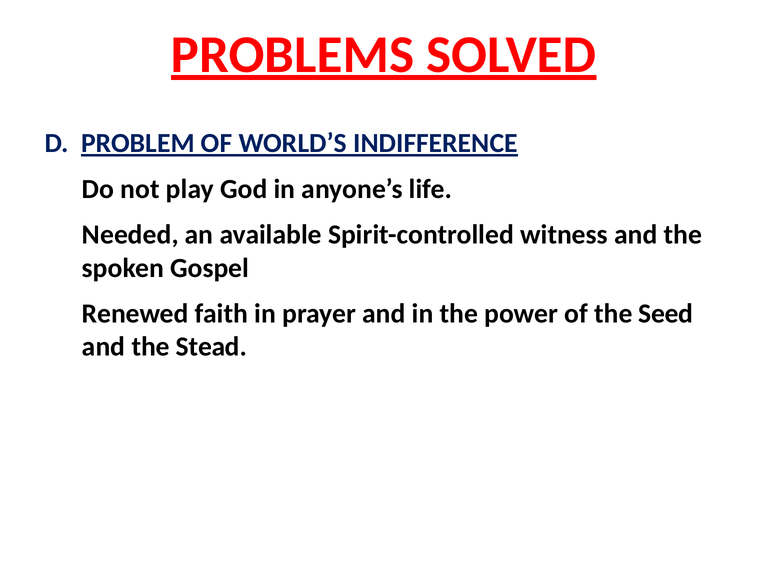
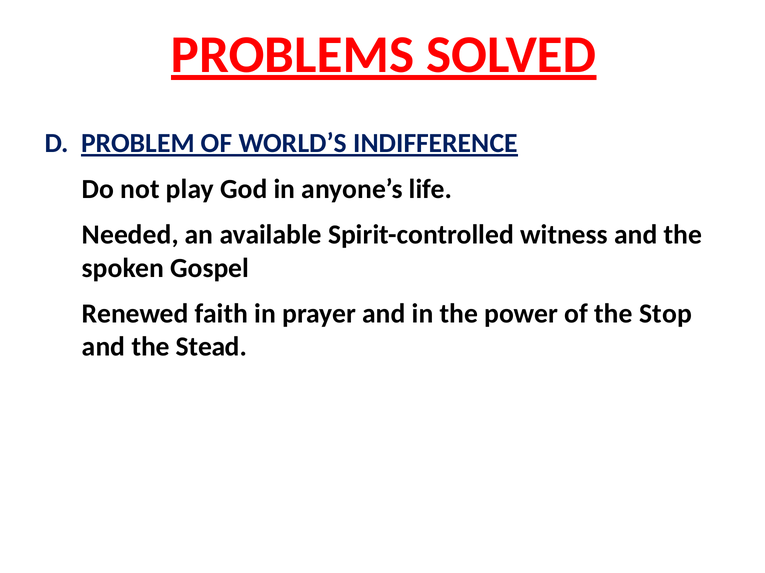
Seed: Seed -> Stop
